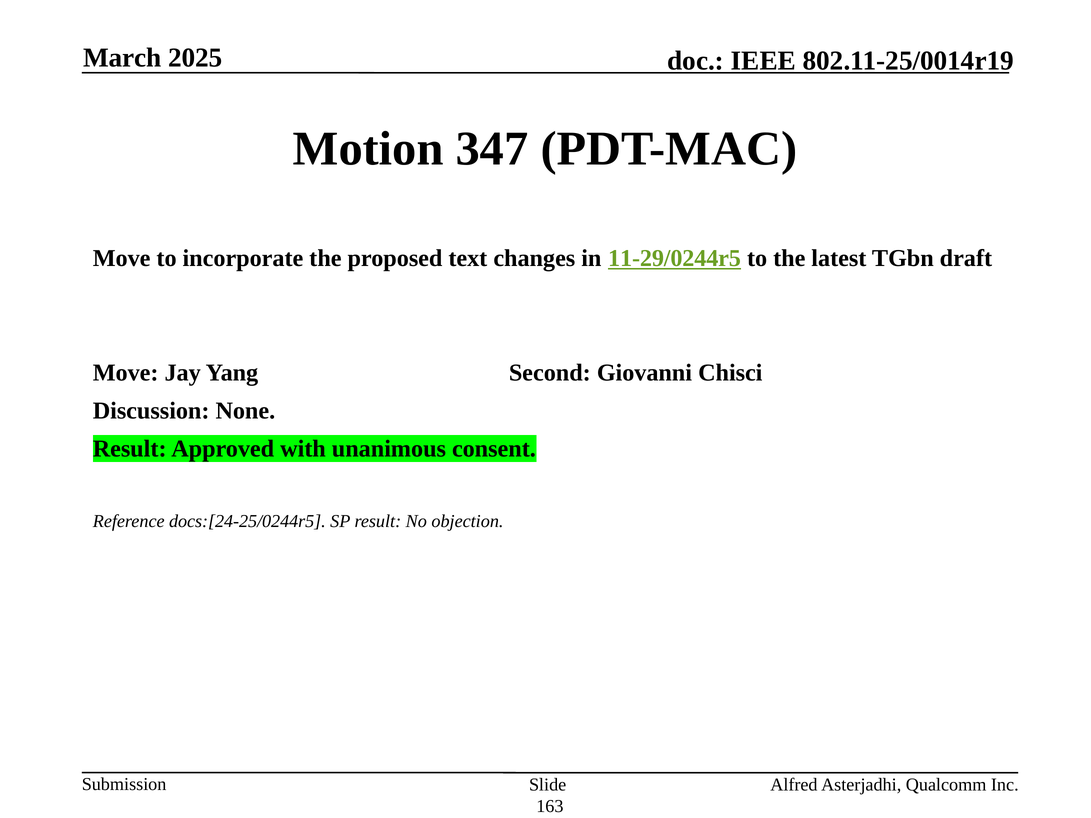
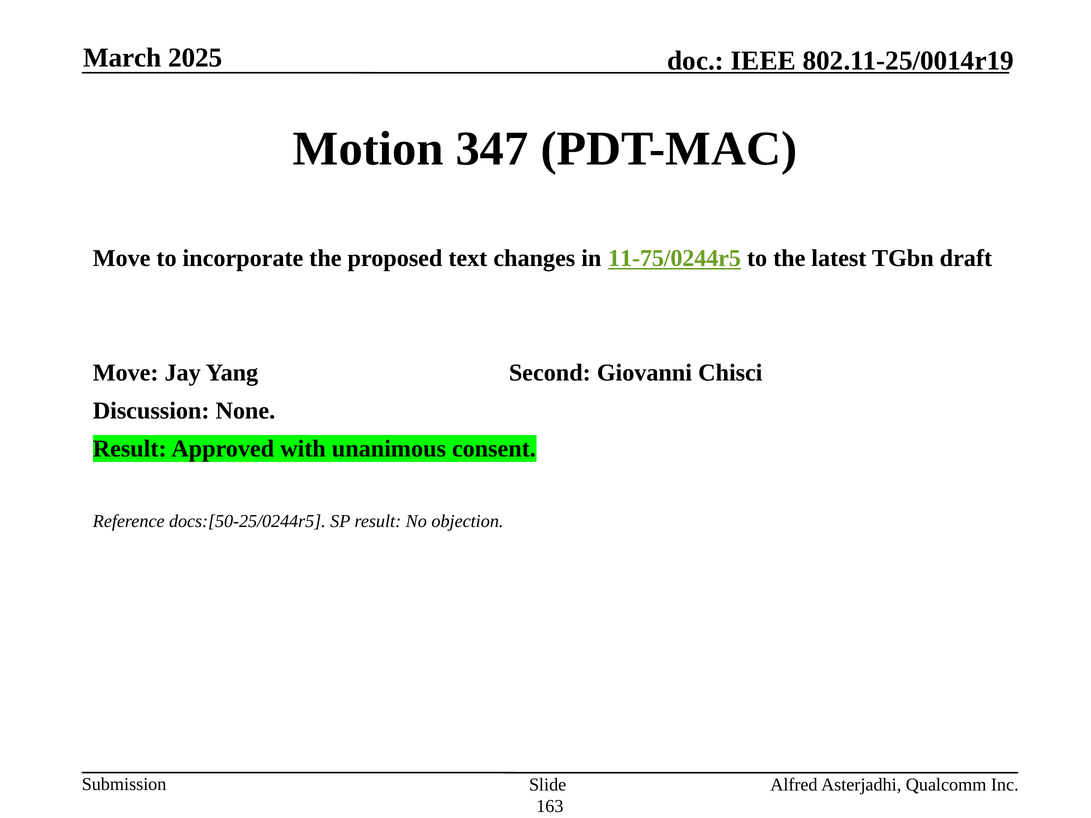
11-29/0244r5: 11-29/0244r5 -> 11-75/0244r5
docs:[24-25/0244r5: docs:[24-25/0244r5 -> docs:[50-25/0244r5
